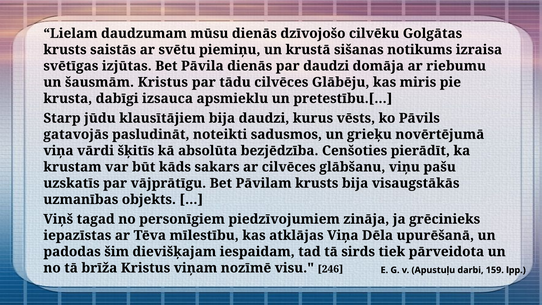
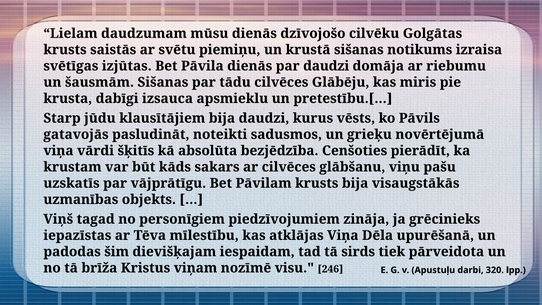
šausmām Kristus: Kristus -> Sišanas
159: 159 -> 320
